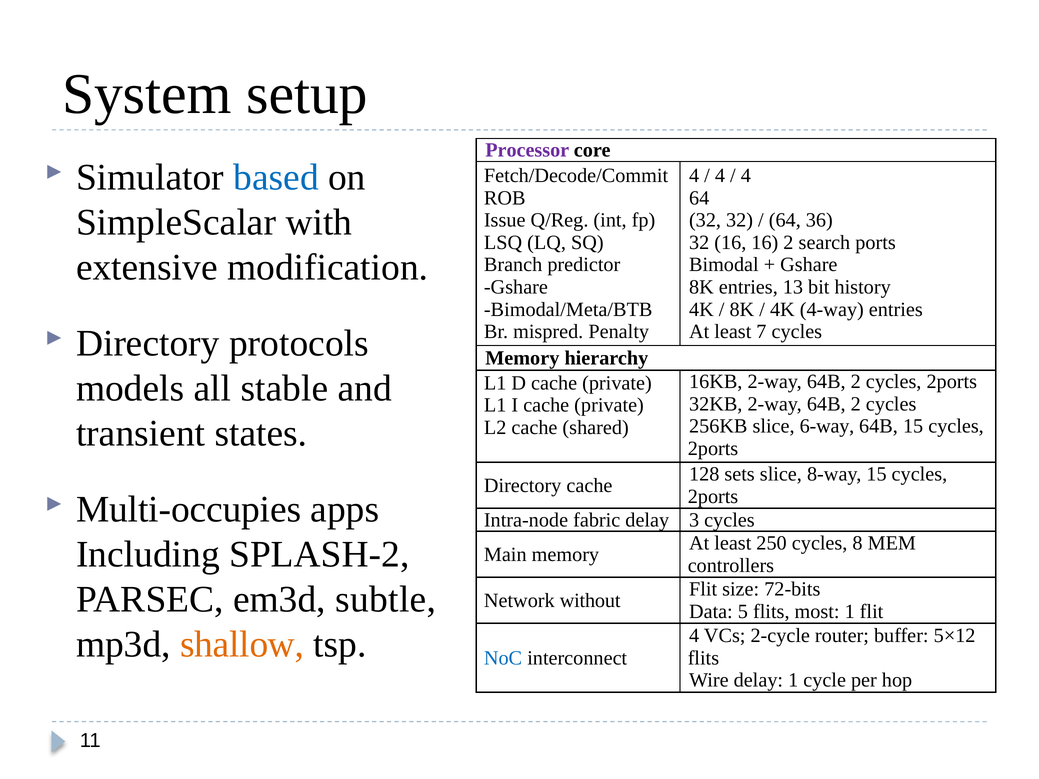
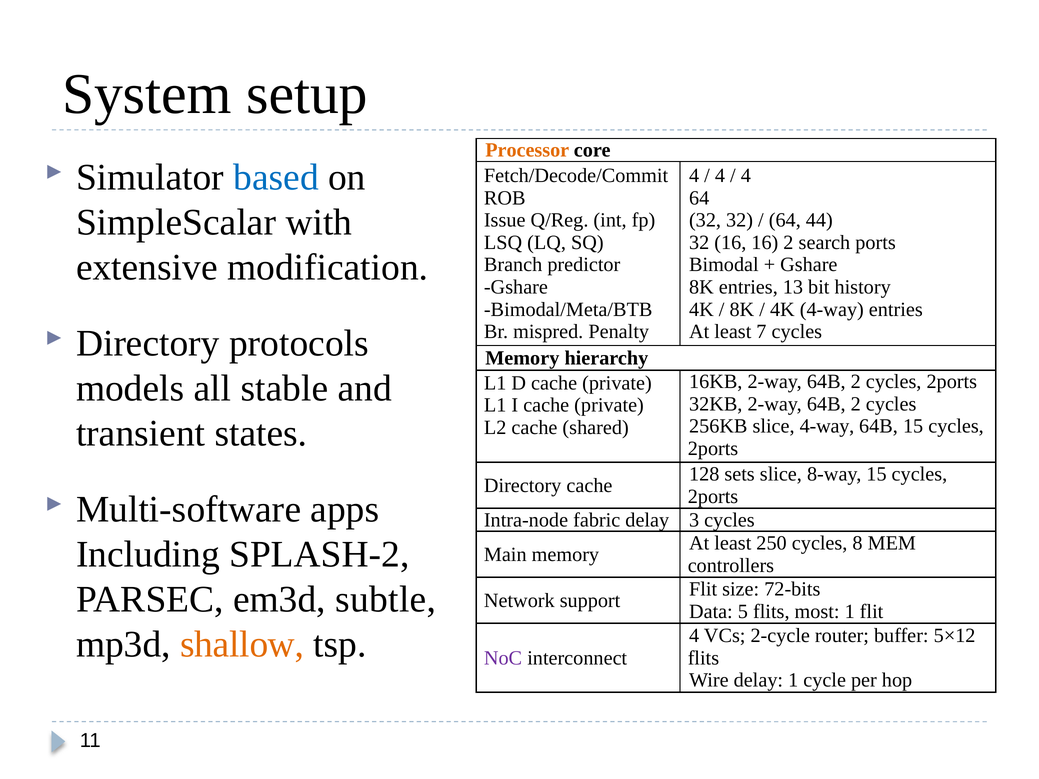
Processor colour: purple -> orange
36: 36 -> 44
slice 6-way: 6-way -> 4-way
Multi-occupies: Multi-occupies -> Multi-software
without: without -> support
NoC colour: blue -> purple
